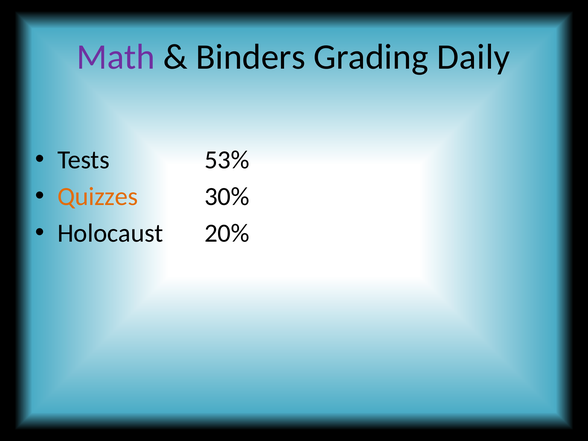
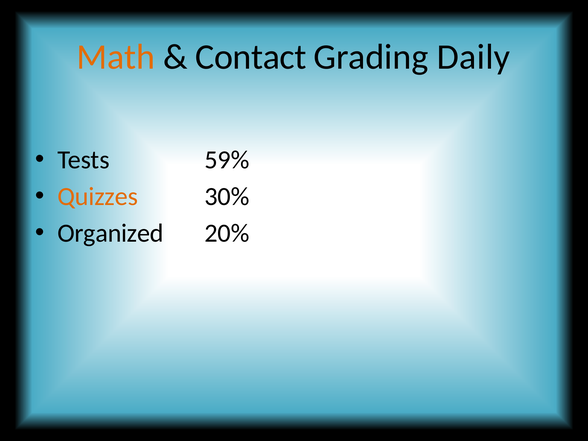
Math colour: purple -> orange
Binders: Binders -> Contact
53%: 53% -> 59%
Holocaust: Holocaust -> Organized
